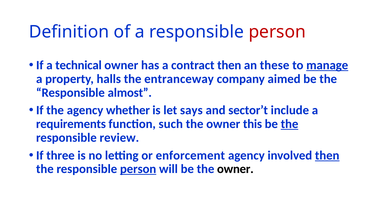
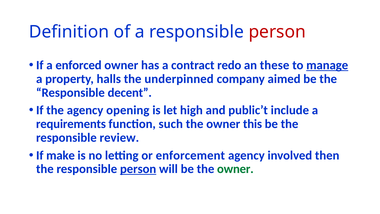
technical: technical -> enforced
contract then: then -> redo
entranceway: entranceway -> underpinned
almost: almost -> decent
whether: whether -> opening
says: says -> high
sector’t: sector’t -> public’t
the at (290, 124) underline: present -> none
three: three -> make
then at (327, 155) underline: present -> none
owner at (235, 169) colour: black -> green
